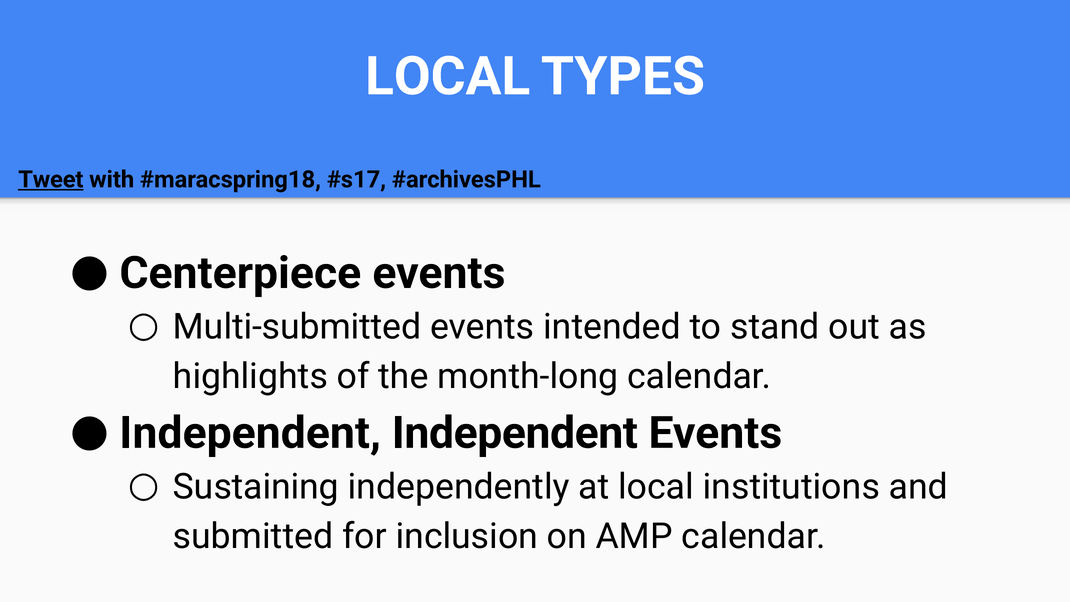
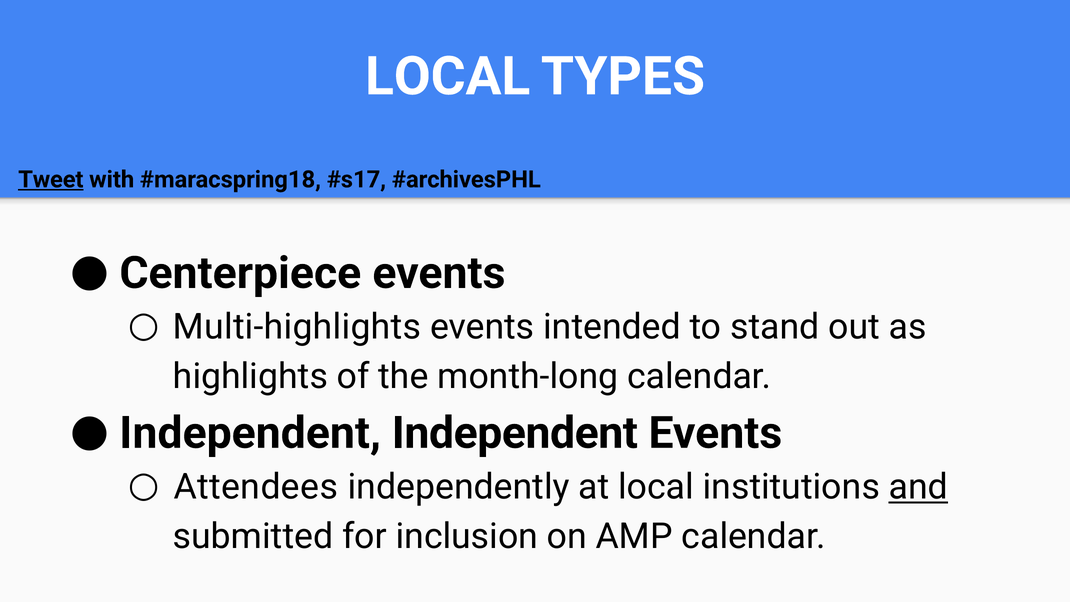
Multi-submitted: Multi-submitted -> Multi-highlights
Sustaining: Sustaining -> Attendees
and underline: none -> present
